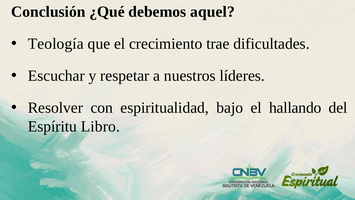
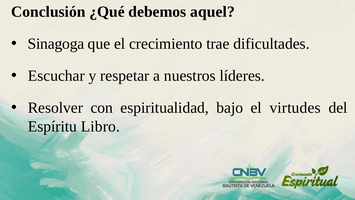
Teología: Teología -> Sinagoga
hallando: hallando -> virtudes
